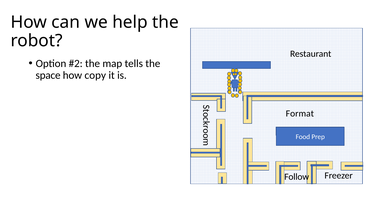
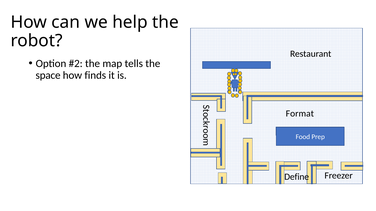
copy: copy -> finds
Follow: Follow -> Define
